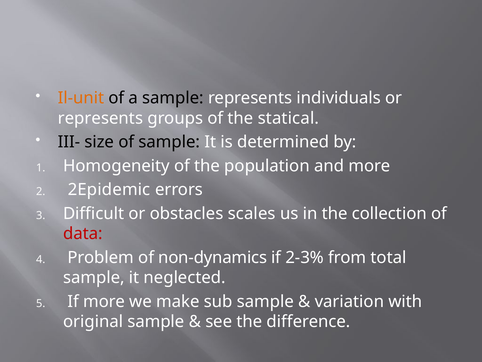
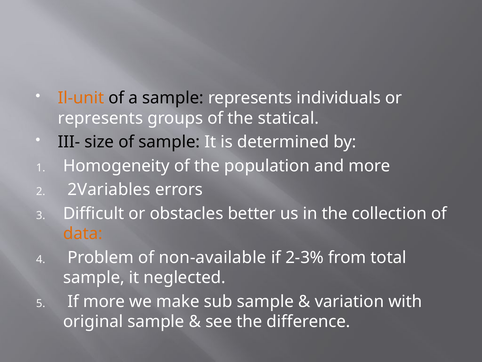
2Epidemic: 2Epidemic -> 2Variables
scales: scales -> better
data colour: red -> orange
non-dynamics: non-dynamics -> non-available
